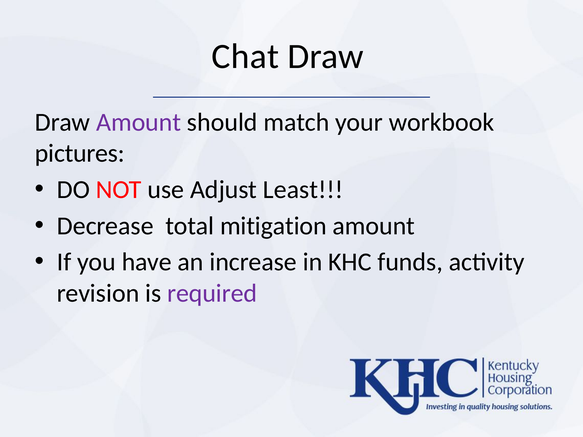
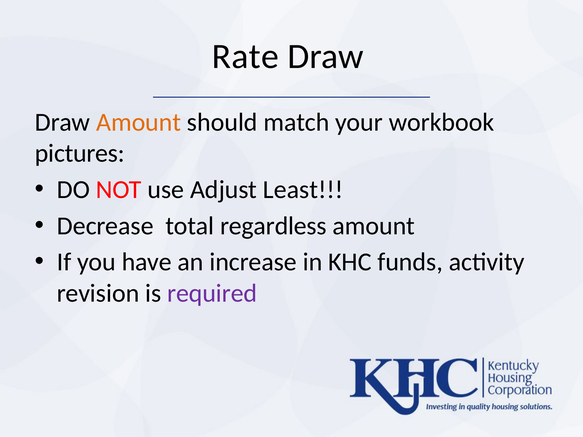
Chat: Chat -> Rate
Amount at (139, 122) colour: purple -> orange
mitigation: mitigation -> regardless
